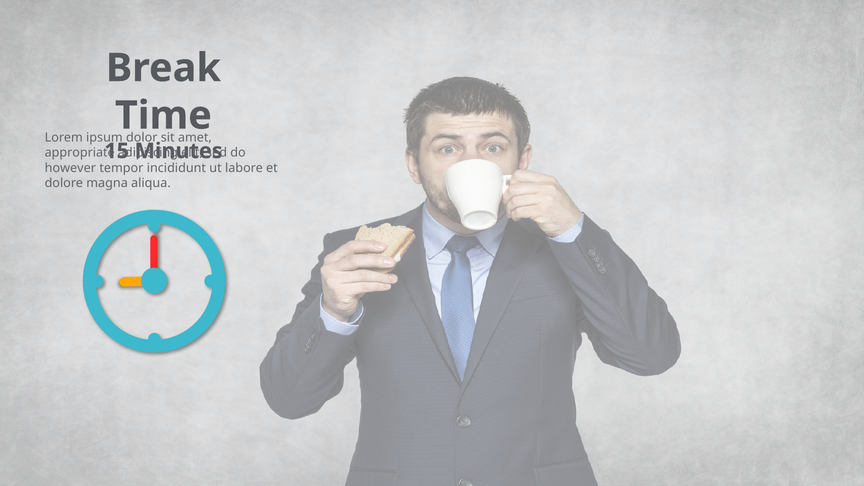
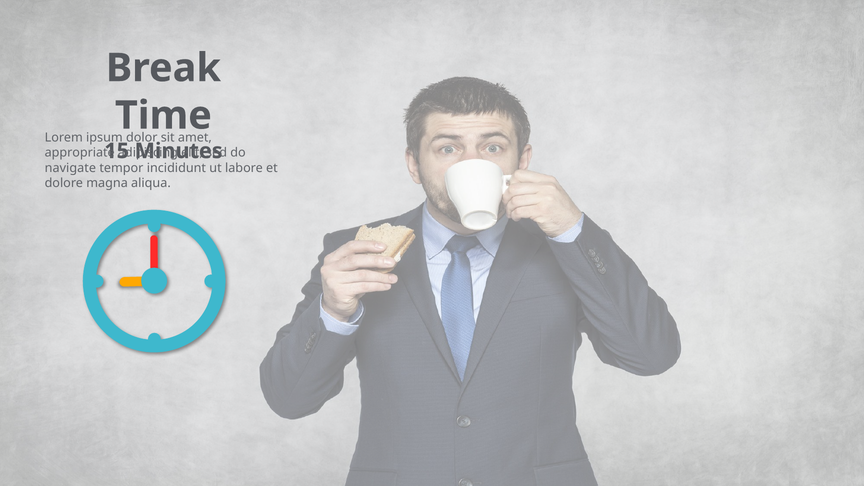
however: however -> navigate
